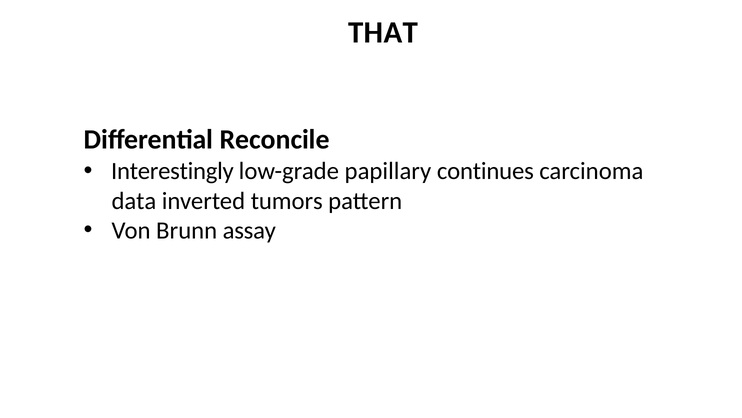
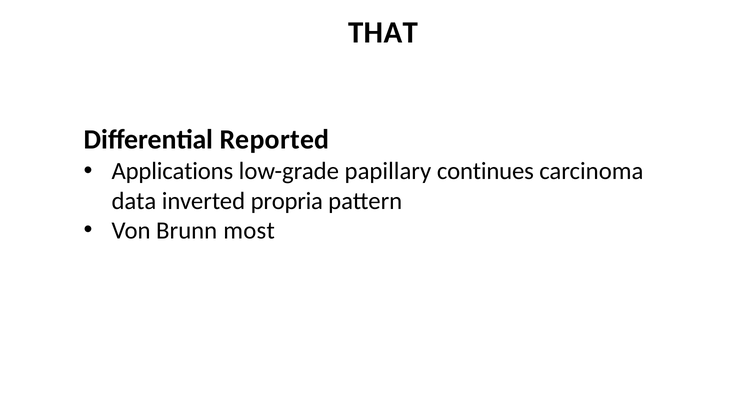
Reconcile: Reconcile -> Reported
Interestingly: Interestingly -> Applications
tumors: tumors -> propria
assay: assay -> most
